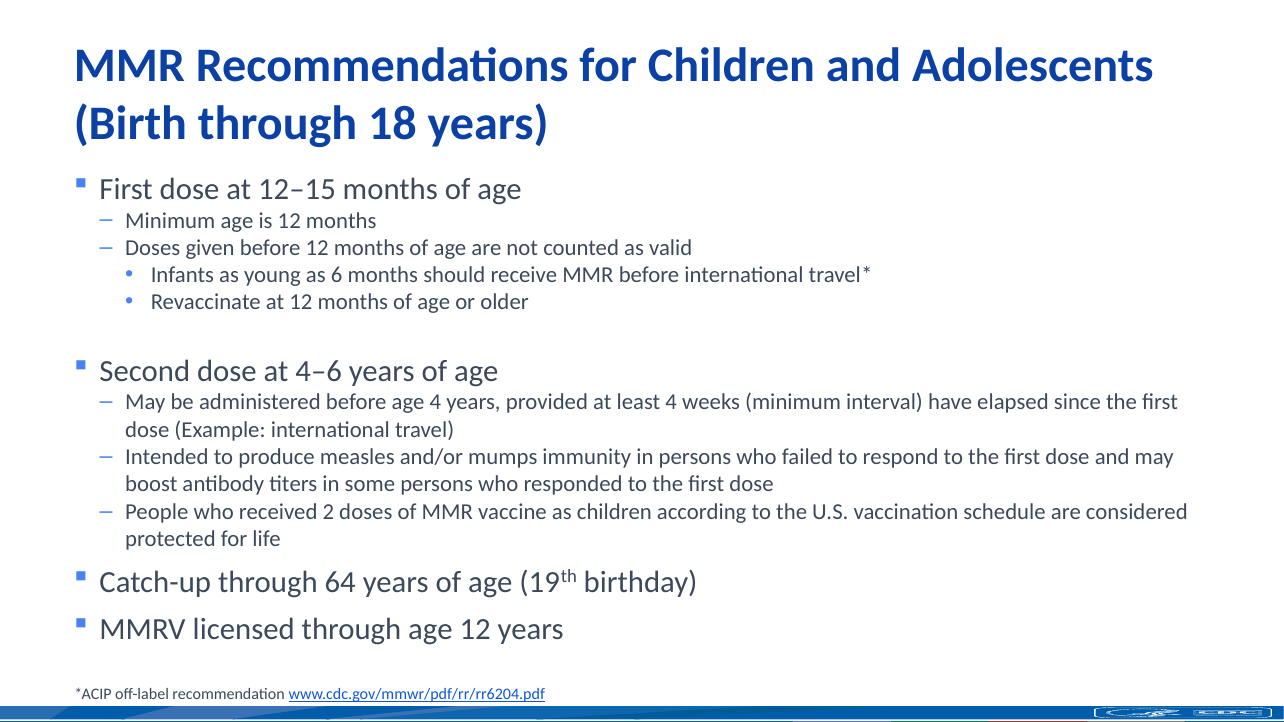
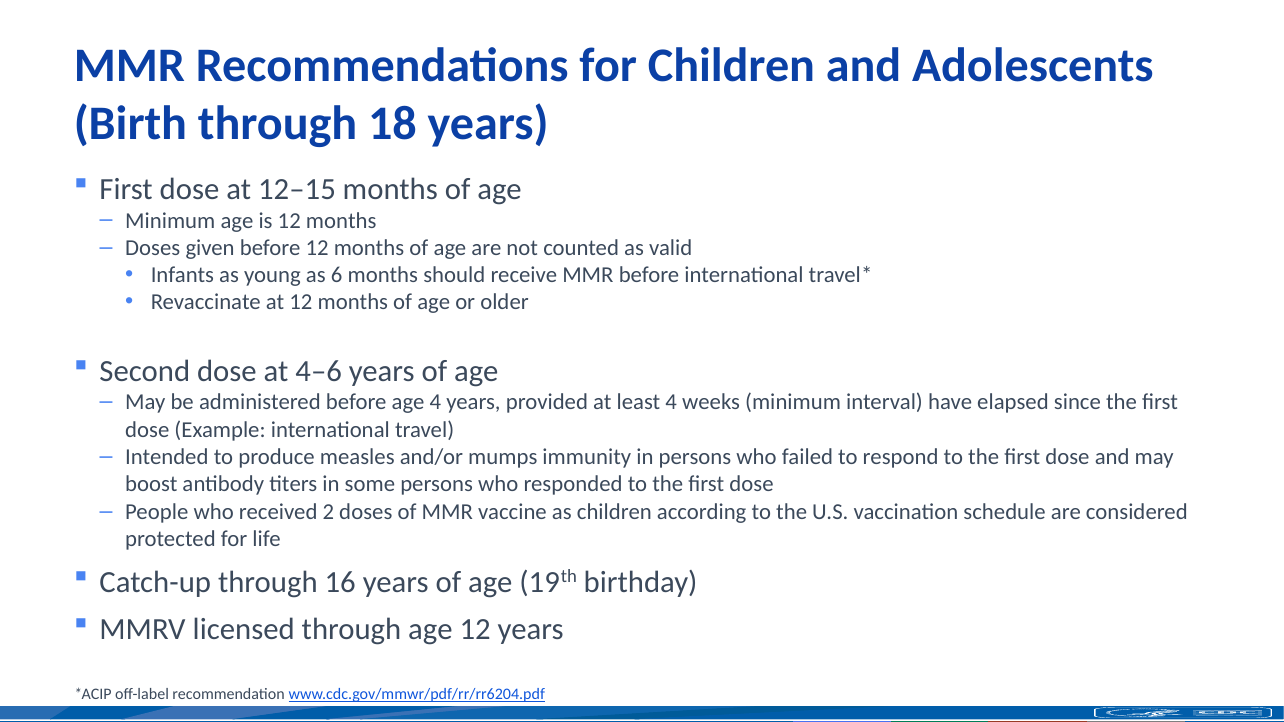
64: 64 -> 16
